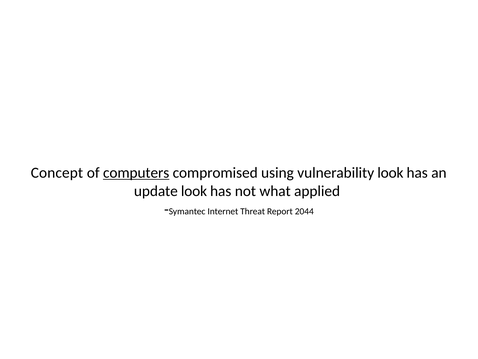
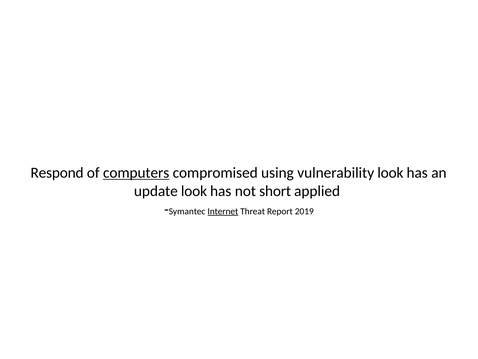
Concept: Concept -> Respond
what: what -> short
Internet underline: none -> present
2044: 2044 -> 2019
